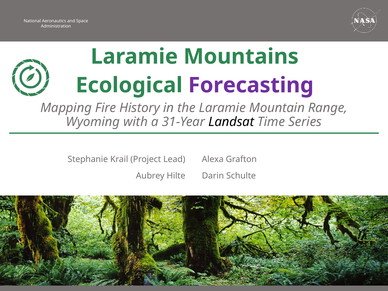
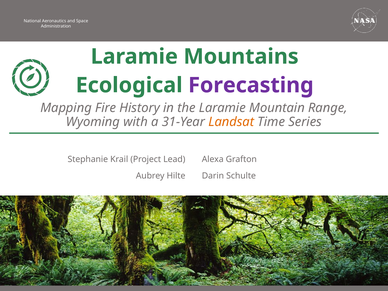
Landsat colour: black -> orange
